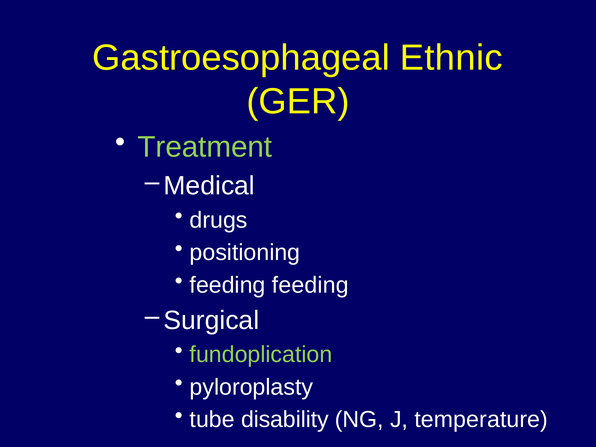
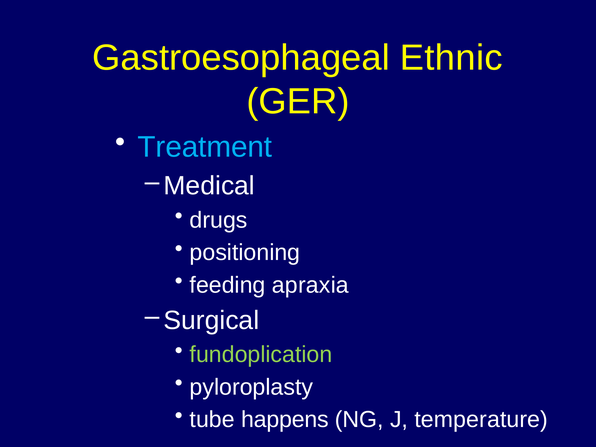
Treatment colour: light green -> light blue
feeding feeding: feeding -> apraxia
disability: disability -> happens
